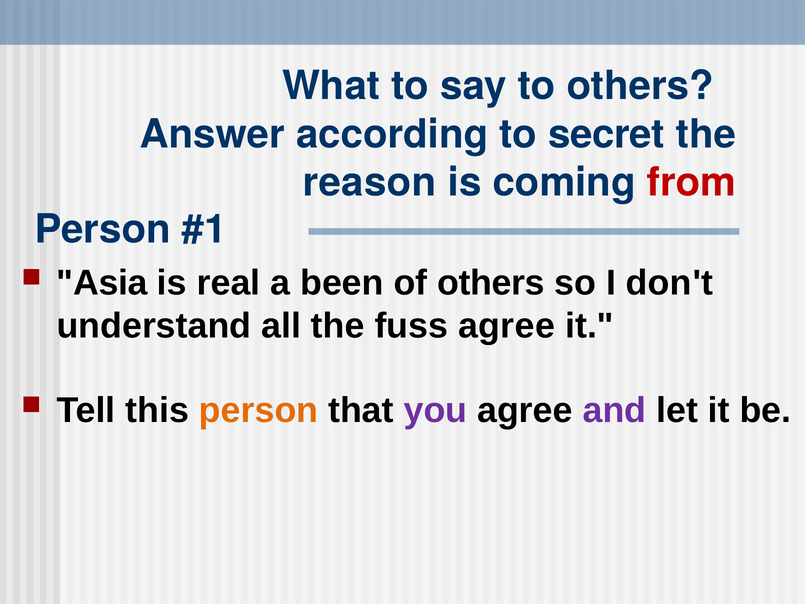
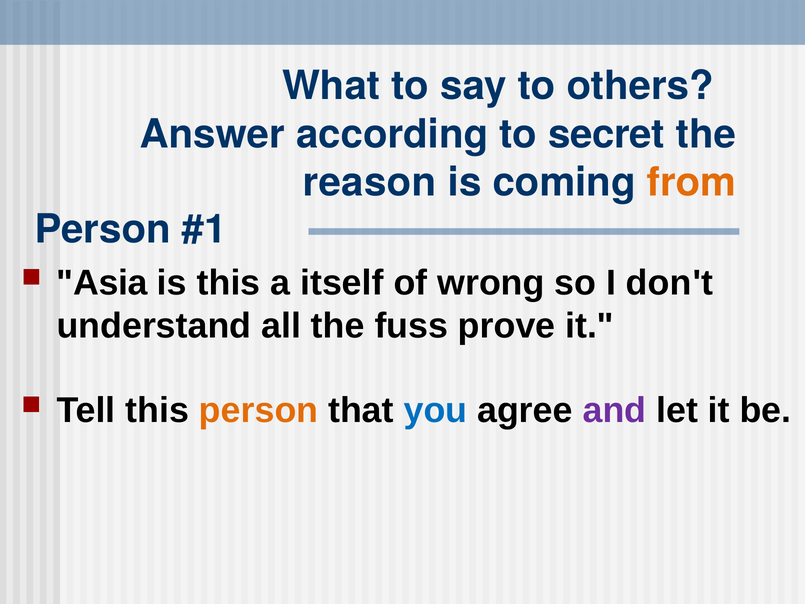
from colour: red -> orange
is real: real -> this
been: been -> itself
of others: others -> wrong
fuss agree: agree -> prove
you colour: purple -> blue
